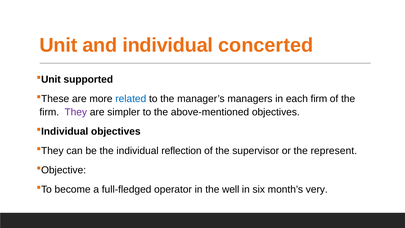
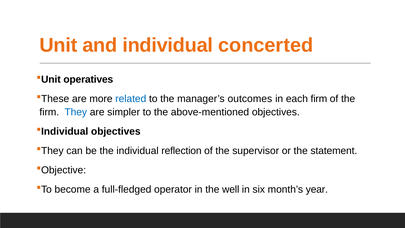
supported: supported -> operatives
managers: managers -> outcomes
They colour: purple -> blue
represent: represent -> statement
very: very -> year
